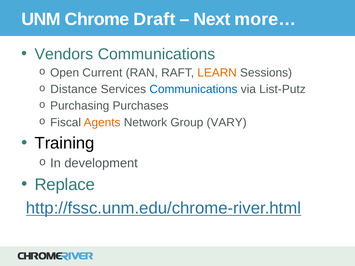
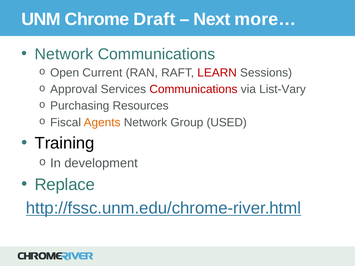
Vendors at (64, 54): Vendors -> Network
LEARN colour: orange -> red
Distance: Distance -> Approval
Communications at (193, 89) colour: blue -> red
List-Putz: List-Putz -> List-Vary
Purchases: Purchases -> Resources
VARY: VARY -> USED
